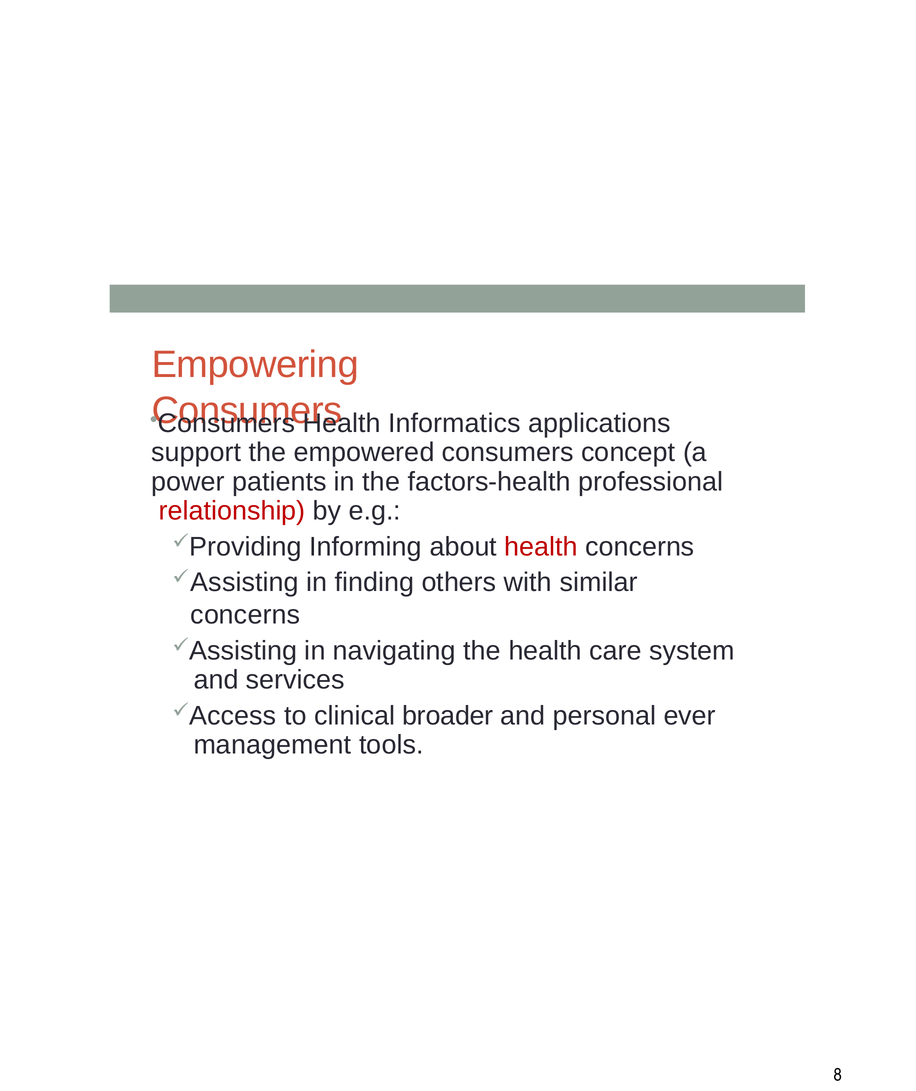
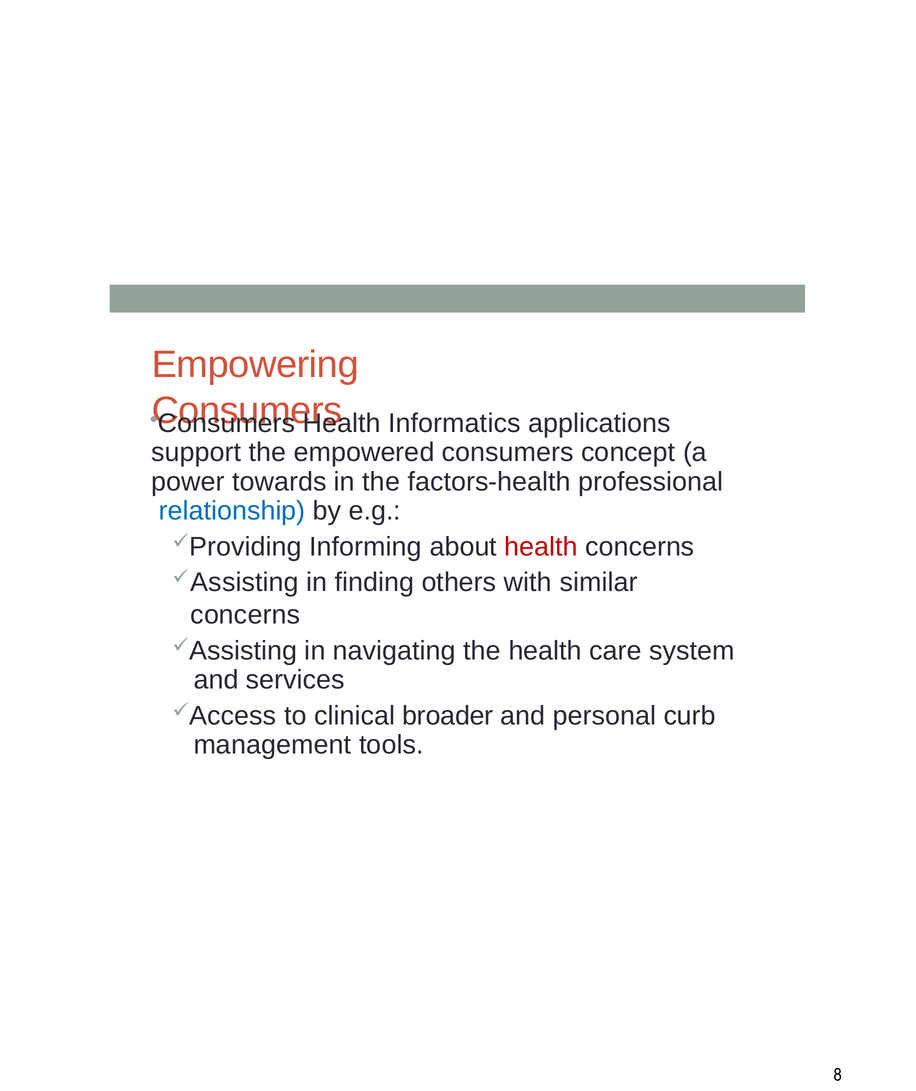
patients: patients -> towards
relationship colour: red -> blue
ever: ever -> curb
